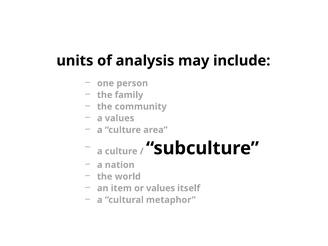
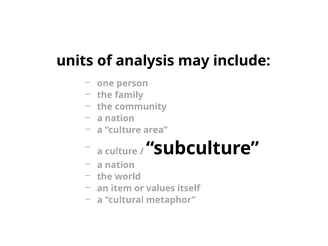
values at (120, 118): values -> nation
